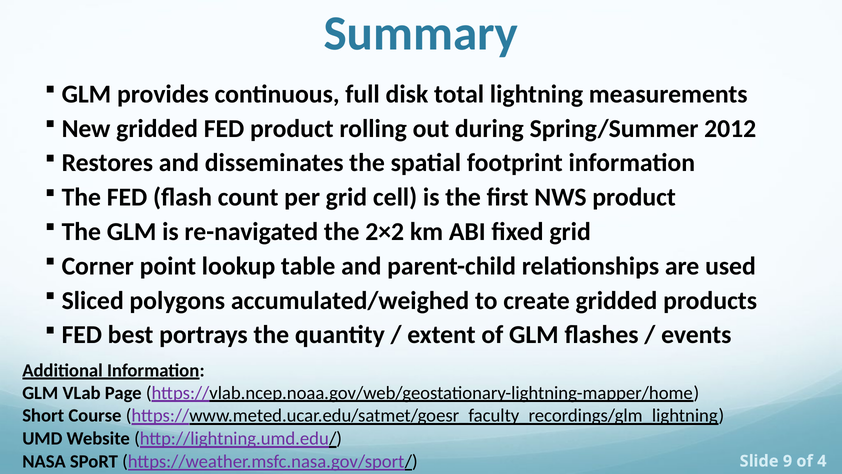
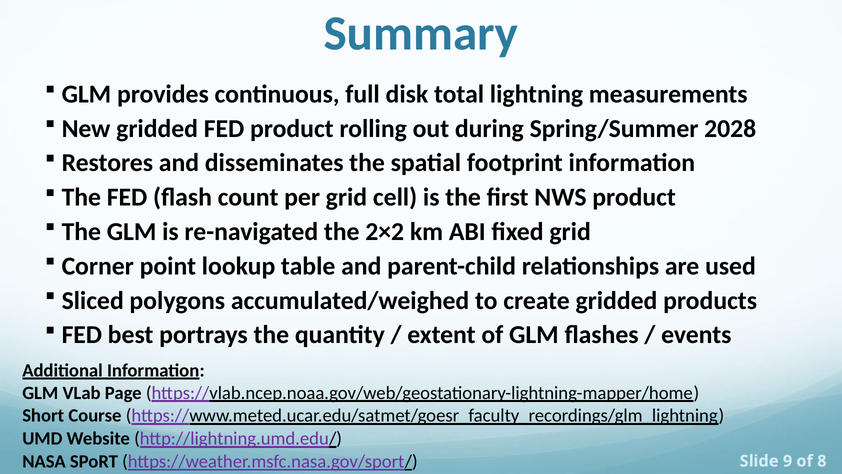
2012: 2012 -> 2028
4: 4 -> 8
